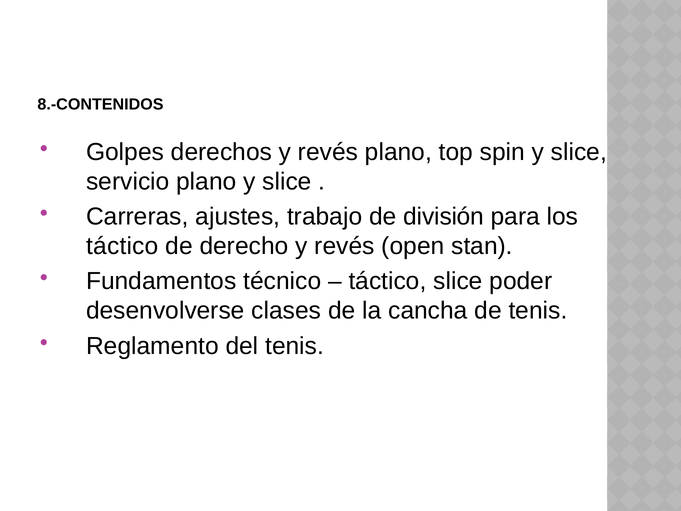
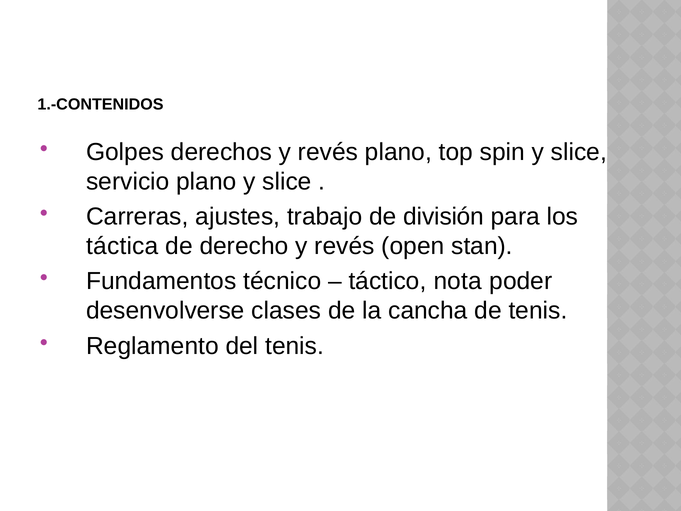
8.-CONTENIDOS: 8.-CONTENIDOS -> 1.-CONTENIDOS
táctico at (122, 246): táctico -> táctica
táctico slice: slice -> nota
